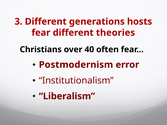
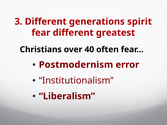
hosts: hosts -> spirit
theories: theories -> greatest
